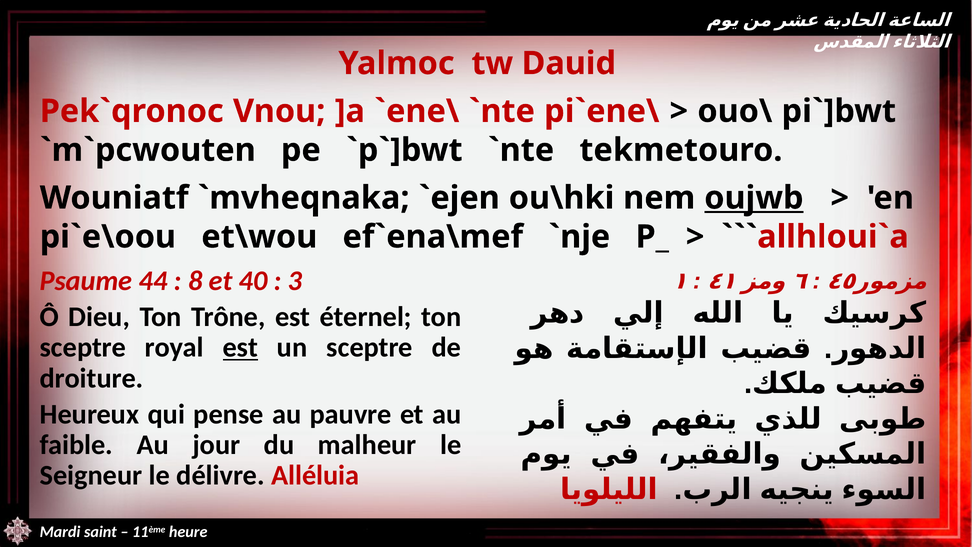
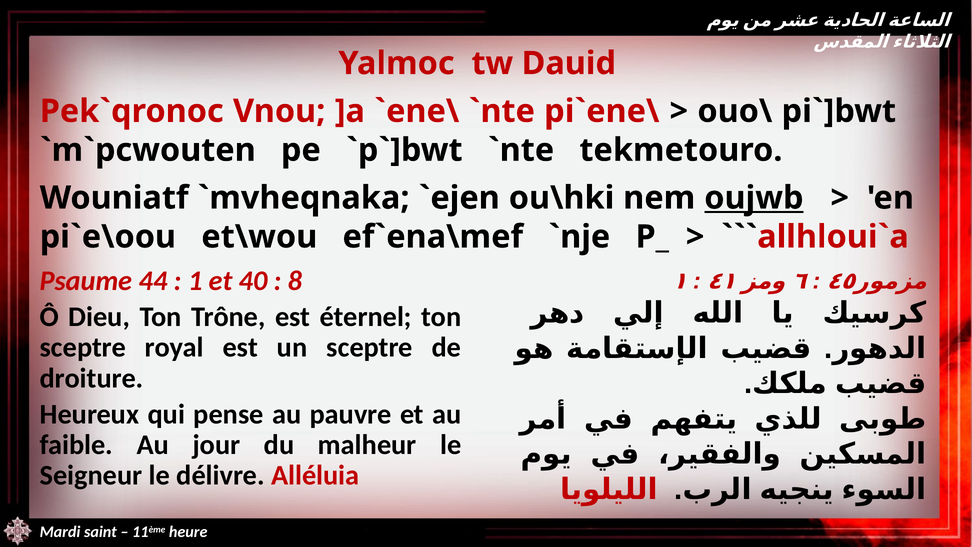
8: 8 -> 1
3: 3 -> 8
est at (240, 347) underline: present -> none
